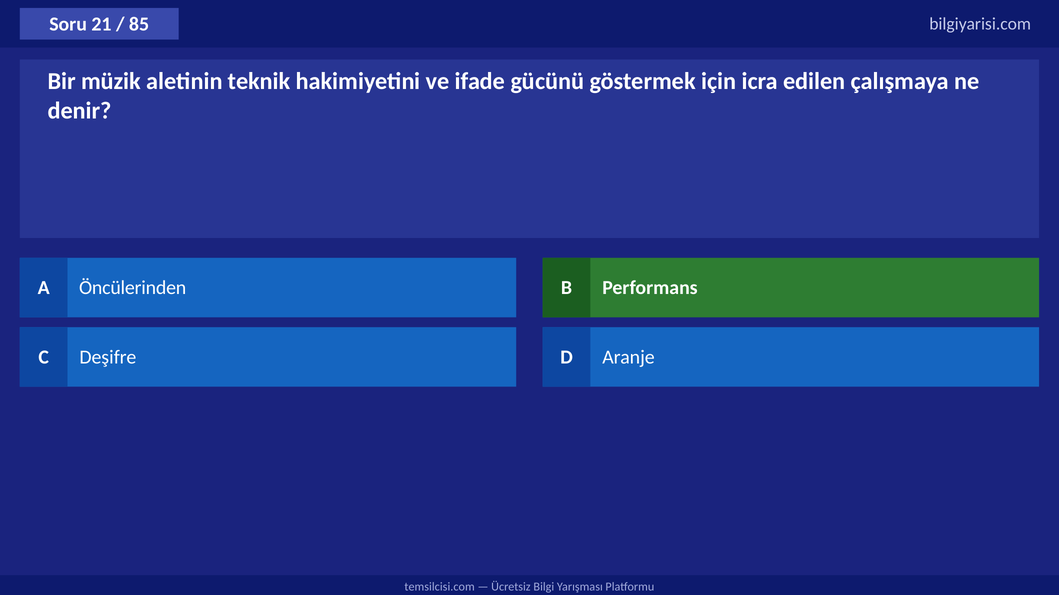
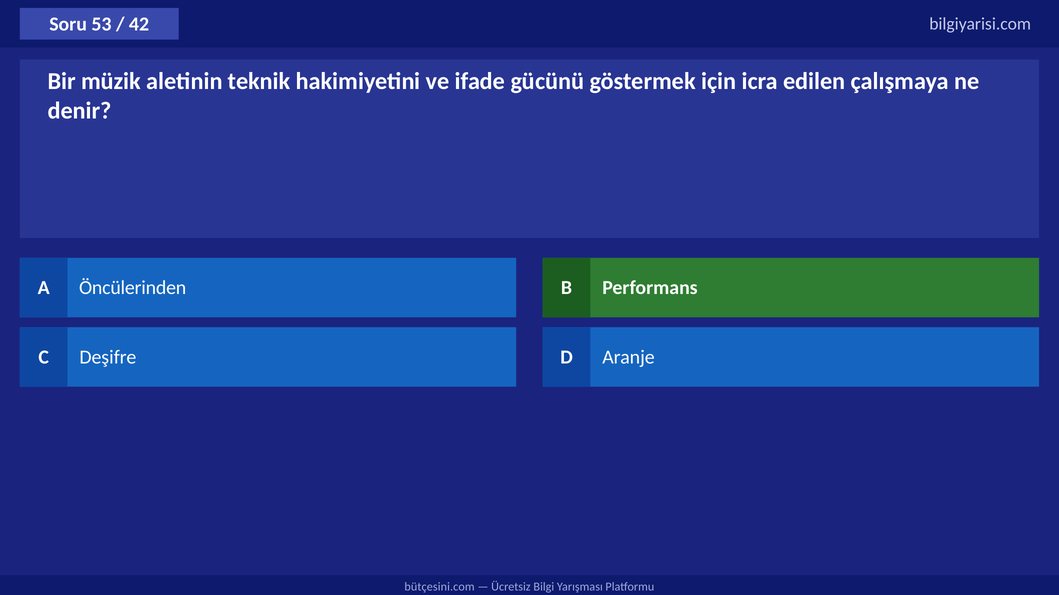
21: 21 -> 53
85: 85 -> 42
temsilcisi.com: temsilcisi.com -> bütçesini.com
